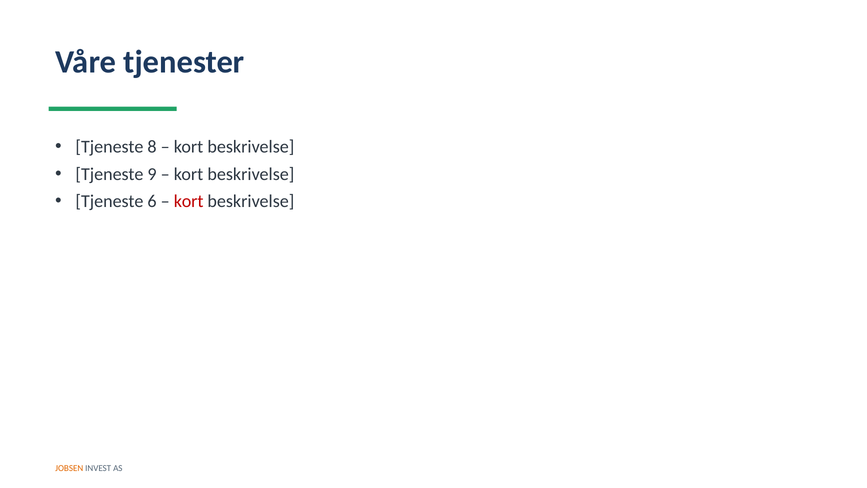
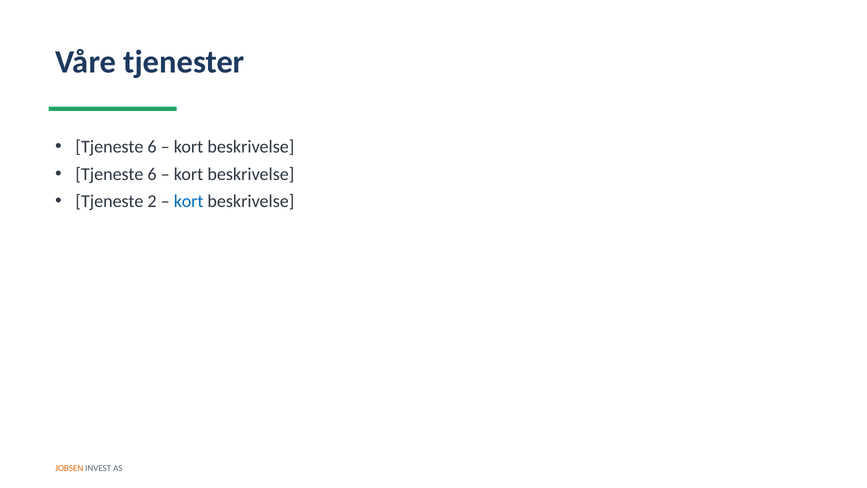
8 at (152, 147): 8 -> 6
9 at (152, 174): 9 -> 6
6: 6 -> 2
kort at (189, 201) colour: red -> blue
